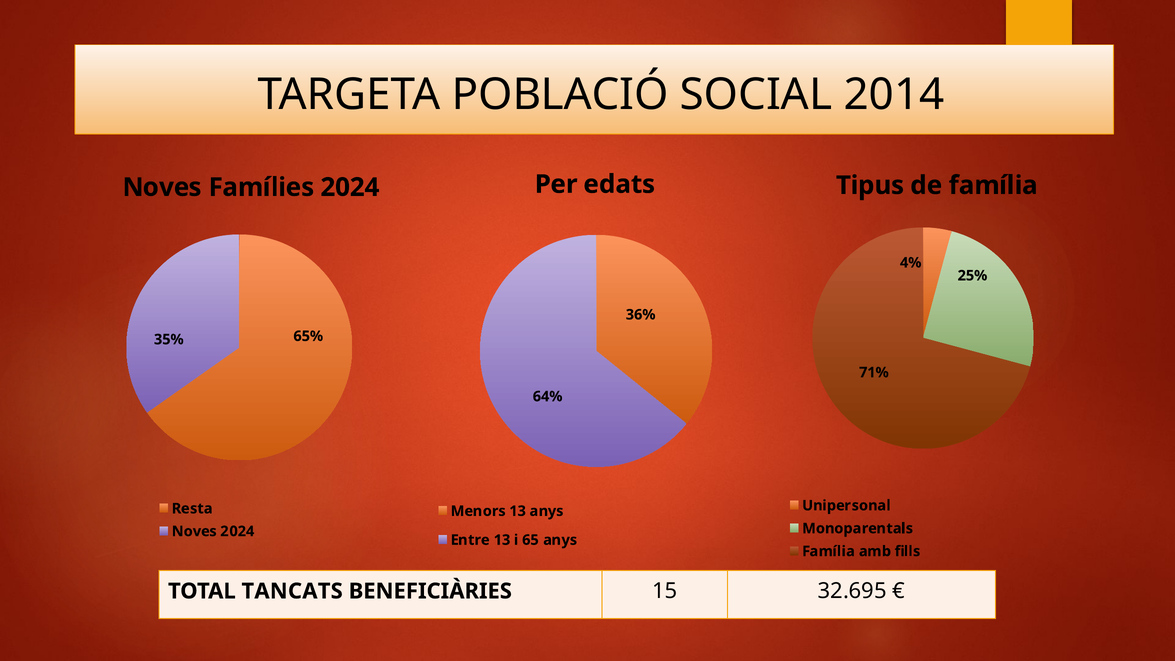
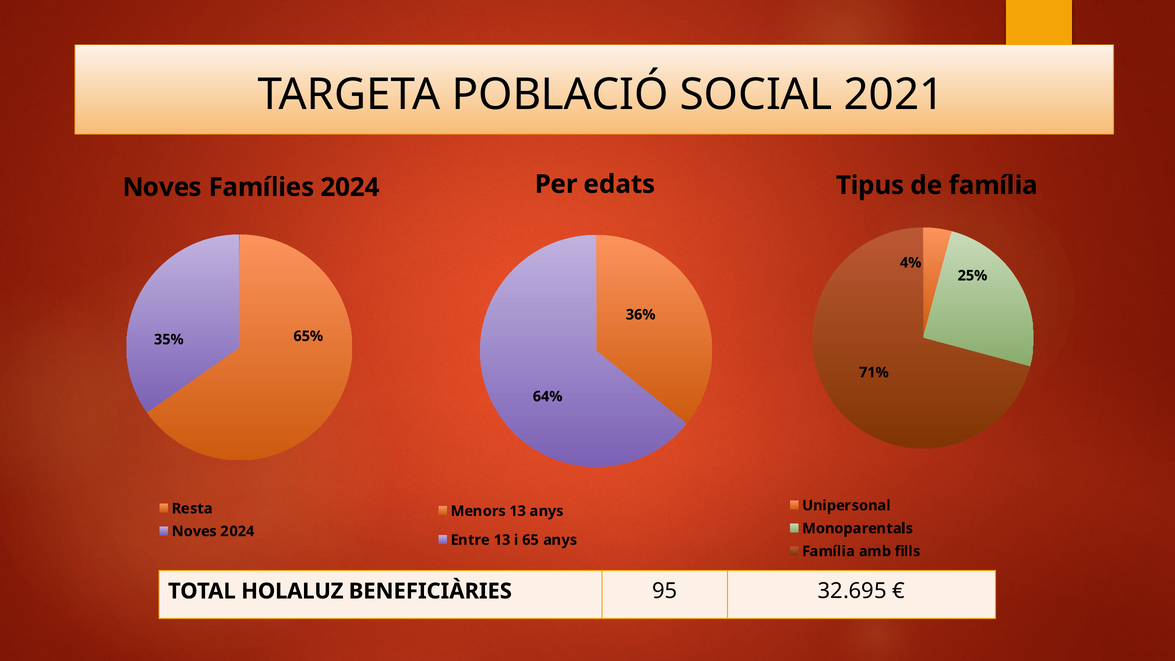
2014: 2014 -> 2021
TANCATS: TANCATS -> HOLALUZ
15: 15 -> 95
